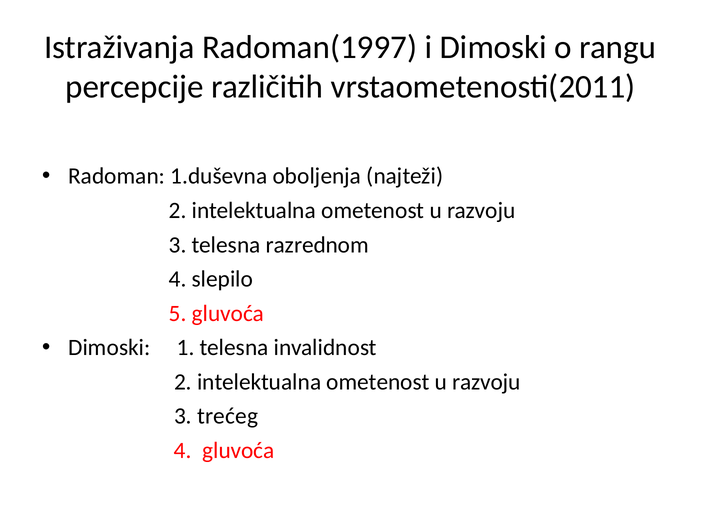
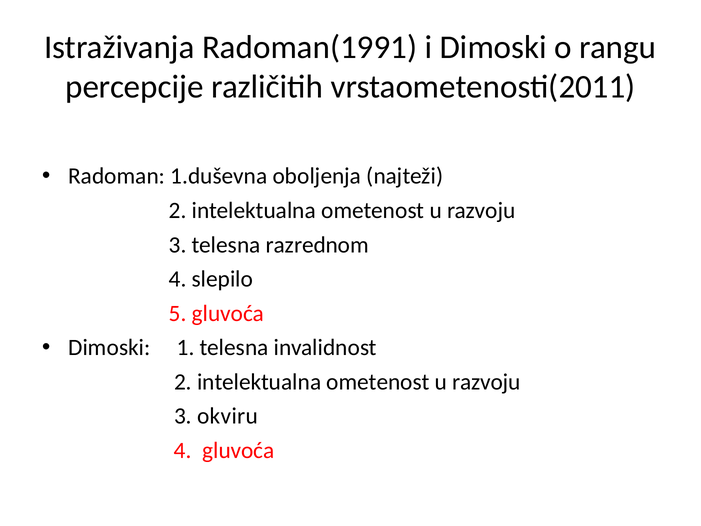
Radoman(1997: Radoman(1997 -> Radoman(1991
trećeg: trećeg -> okviru
